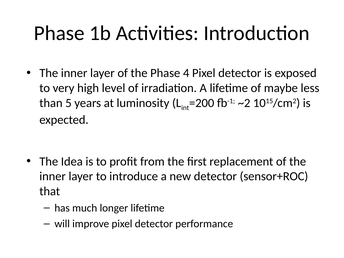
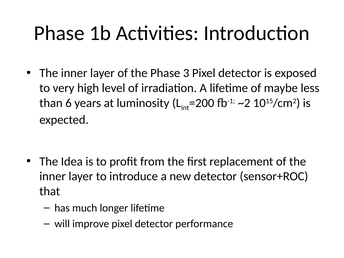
4: 4 -> 3
5: 5 -> 6
